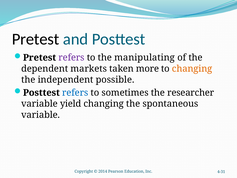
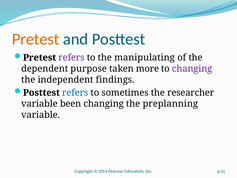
Pretest at (36, 39) colour: black -> orange
markets: markets -> purpose
changing at (192, 69) colour: orange -> purple
possible: possible -> findings
yield: yield -> been
spontaneous: spontaneous -> preplanning
